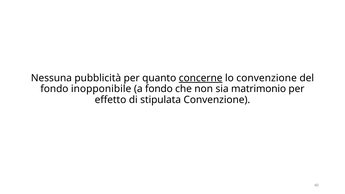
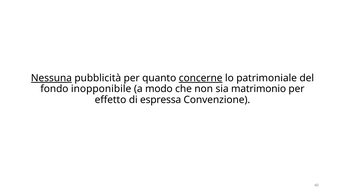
Nessuna underline: none -> present
lo convenzione: convenzione -> patrimoniale
a fondo: fondo -> modo
stipulata: stipulata -> espressa
